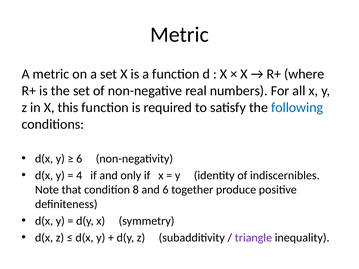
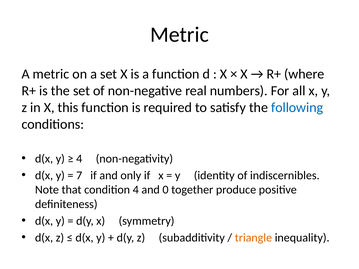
6 at (79, 159): 6 -> 4
4: 4 -> 7
condition 8: 8 -> 4
and 6: 6 -> 0
triangle colour: purple -> orange
